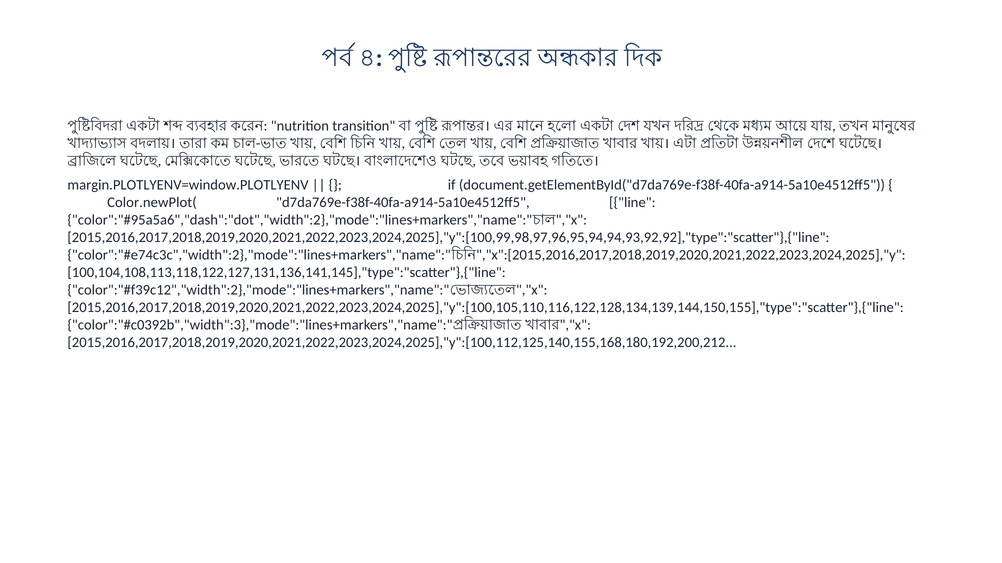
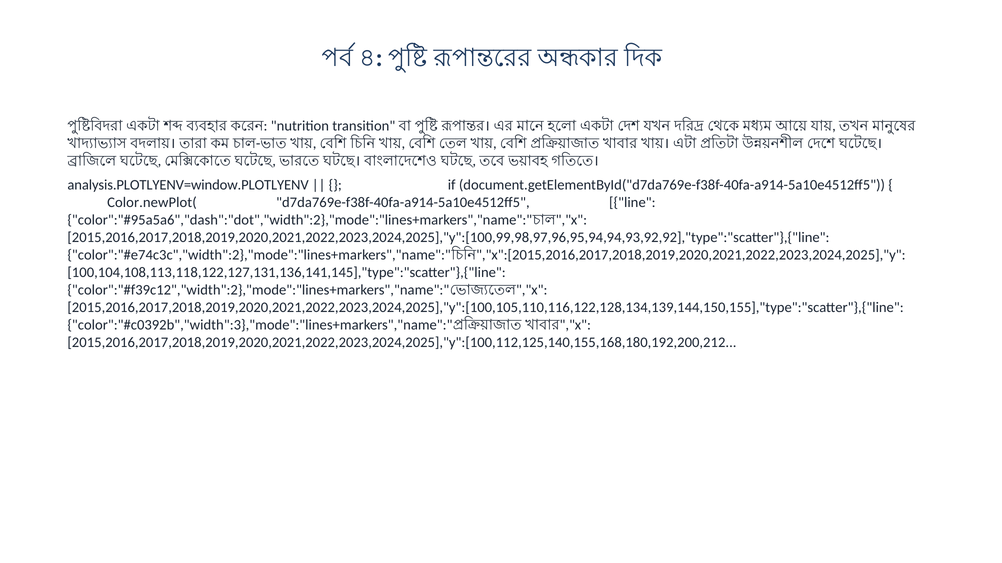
margin.PLOTLYENV=window.PLOTLYENV: margin.PLOTLYENV=window.PLOTLYENV -> analysis.PLOTLYENV=window.PLOTLYENV
